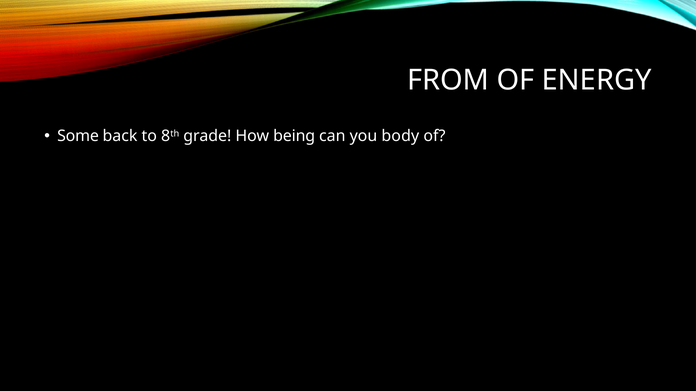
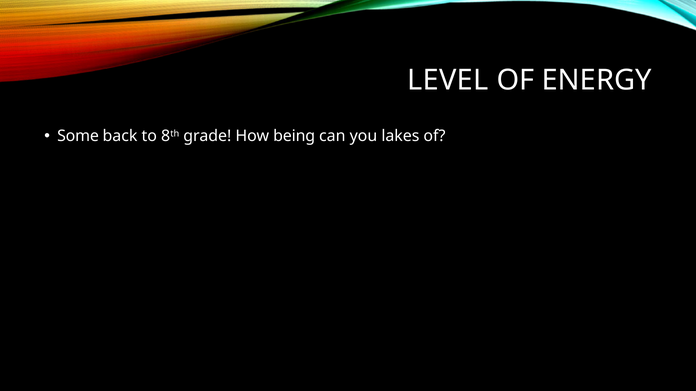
FROM: FROM -> LEVEL
body: body -> lakes
